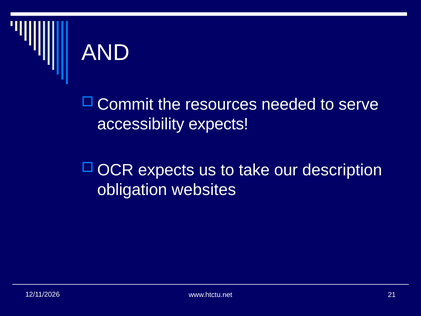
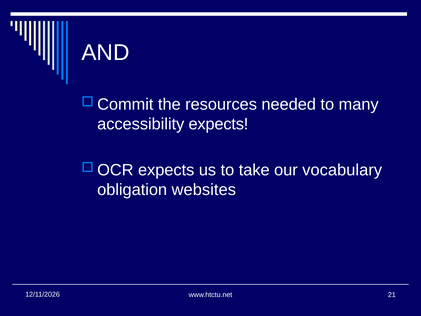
serve: serve -> many
description: description -> vocabulary
